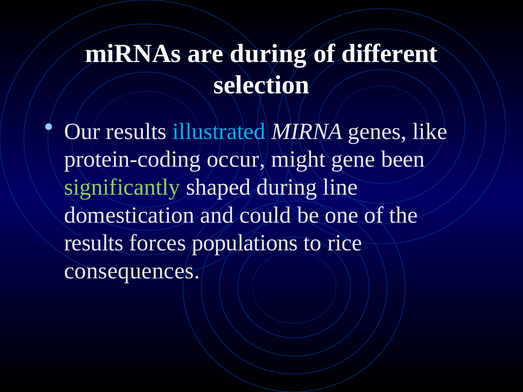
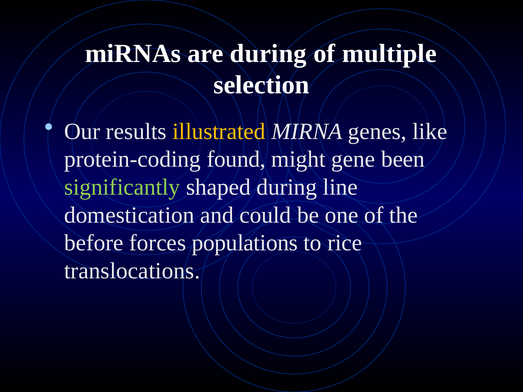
different: different -> multiple
illustrated colour: light blue -> yellow
occur: occur -> found
results at (94, 243): results -> before
consequences: consequences -> translocations
